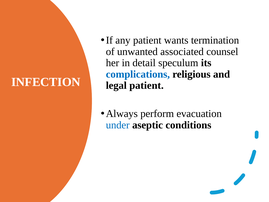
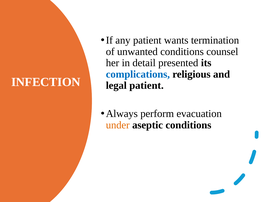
unwanted associated: associated -> conditions
speculum: speculum -> presented
under colour: blue -> orange
